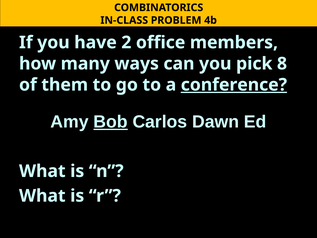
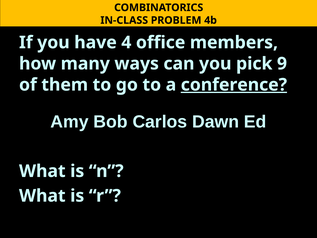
2: 2 -> 4
8: 8 -> 9
Bob underline: present -> none
